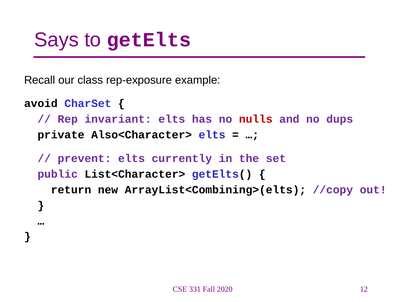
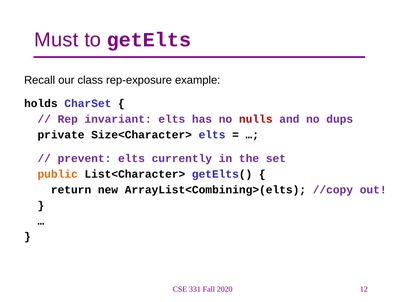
Says: Says -> Must
avoid: avoid -> holds
Also<Character>: Also<Character> -> Size<Character>
public colour: purple -> orange
